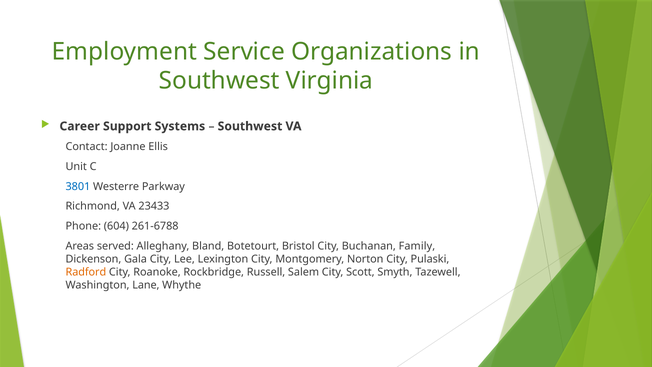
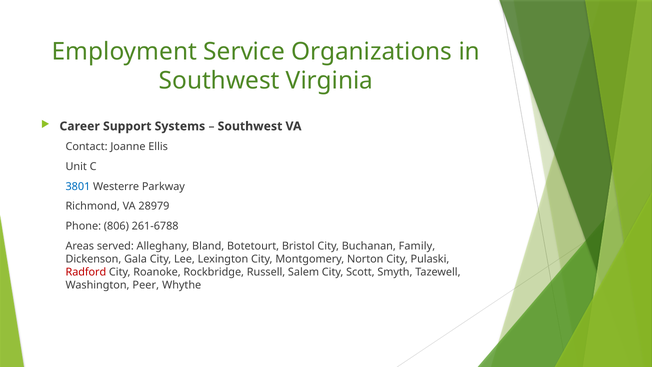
23433: 23433 -> 28979
604: 604 -> 806
Radford colour: orange -> red
Lane: Lane -> Peer
